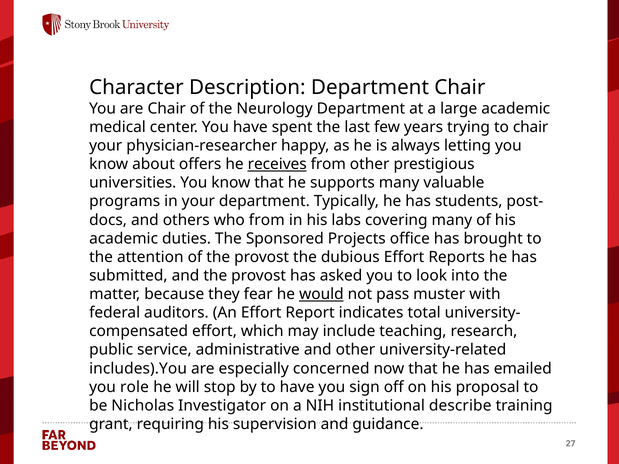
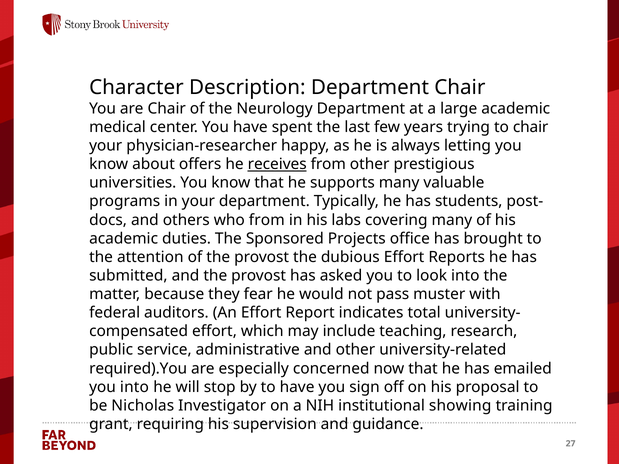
would underline: present -> none
includes).You: includes).You -> required).You
you role: role -> into
describe: describe -> showing
